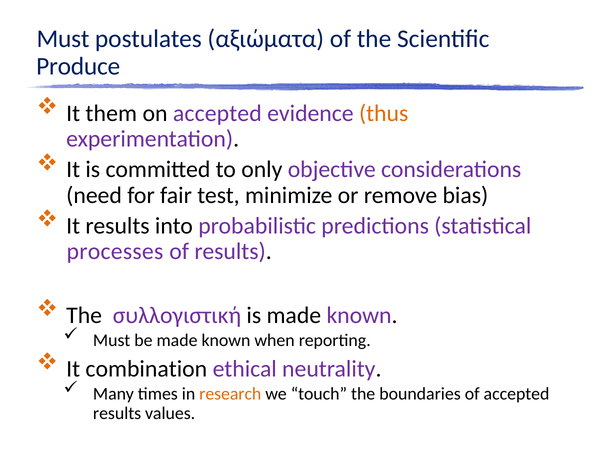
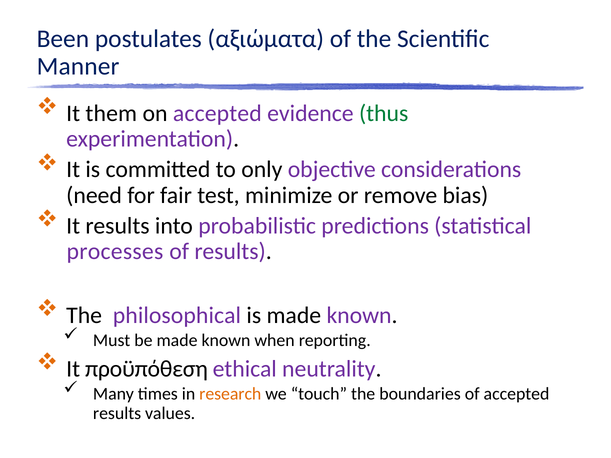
Must at (63, 39): Must -> Been
Produce: Produce -> Manner
thus colour: orange -> green
συλλογιστική: συλλογιστική -> philosophical
combination: combination -> προϋπόθεση
